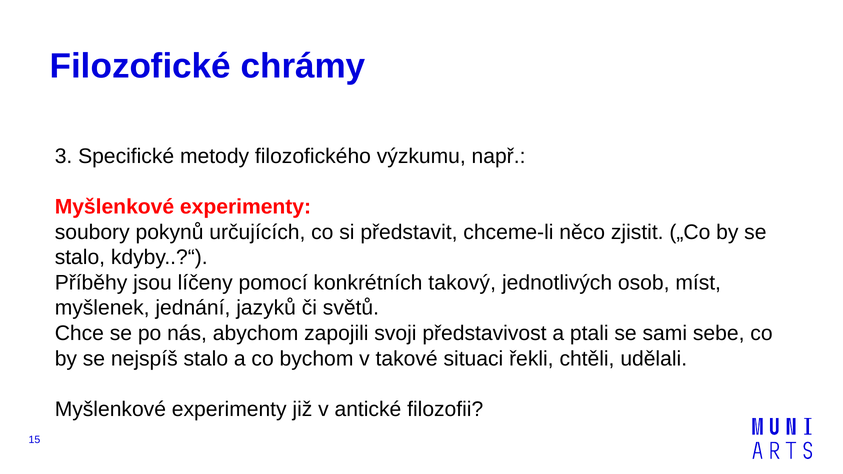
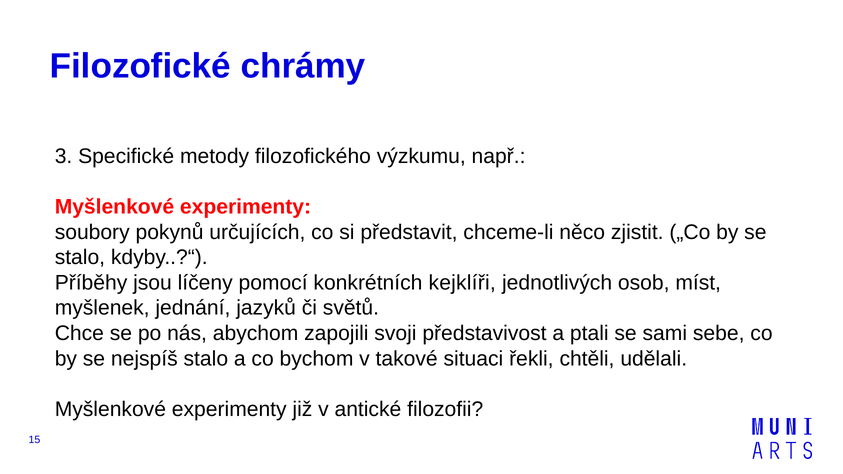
takový: takový -> kejklíři
